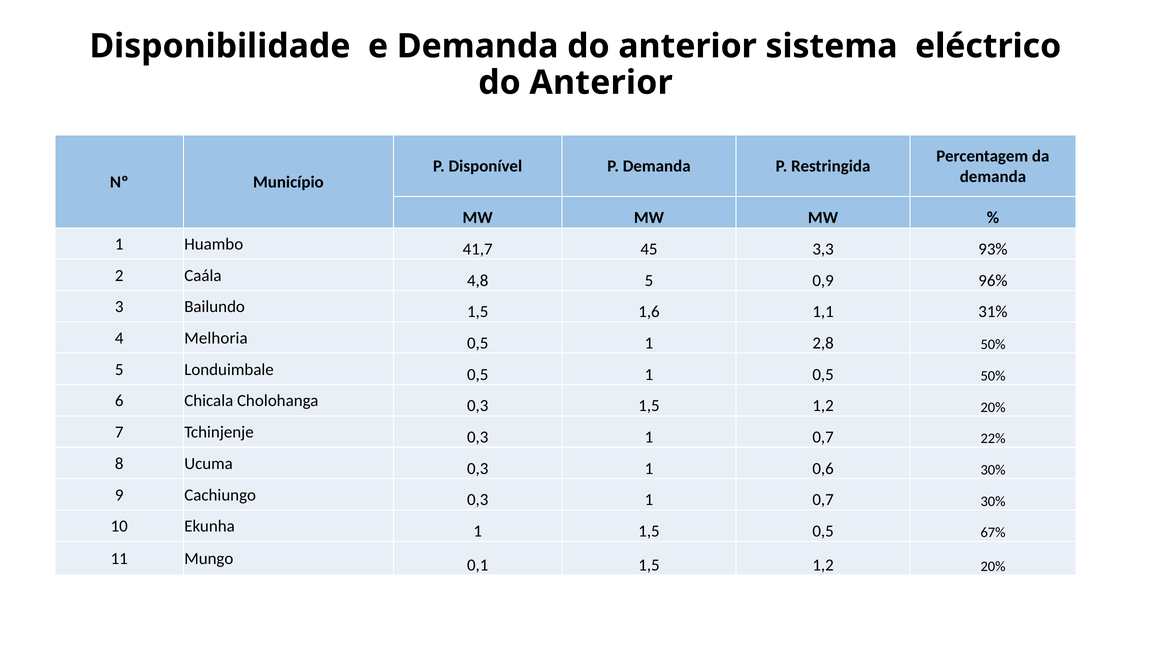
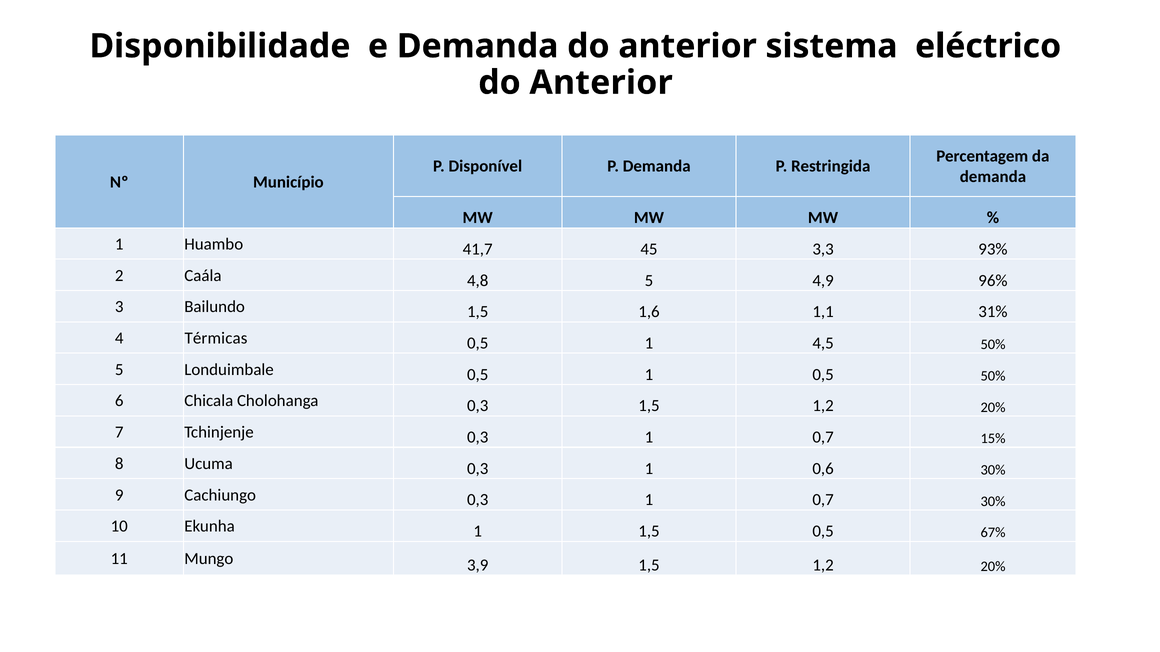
0,9: 0,9 -> 4,9
Melhoria: Melhoria -> Térmicas
2,8: 2,8 -> 4,5
22%: 22% -> 15%
0,1: 0,1 -> 3,9
